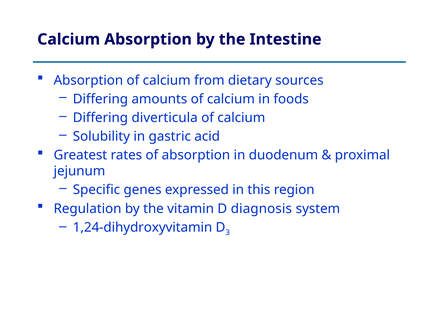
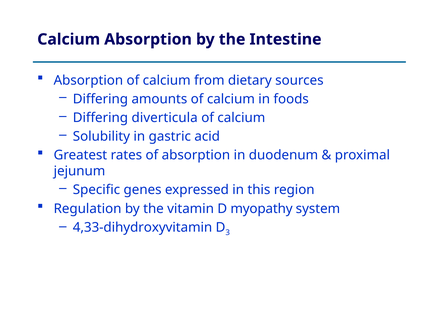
diagnosis: diagnosis -> myopathy
1,24-dihydroxyvitamin: 1,24-dihydroxyvitamin -> 4,33-dihydroxyvitamin
